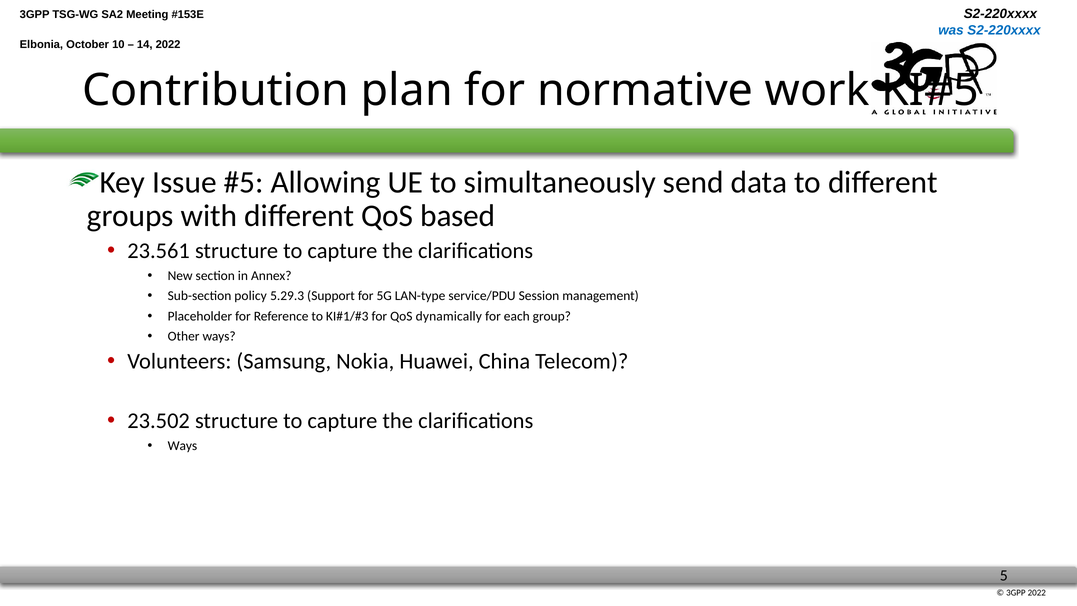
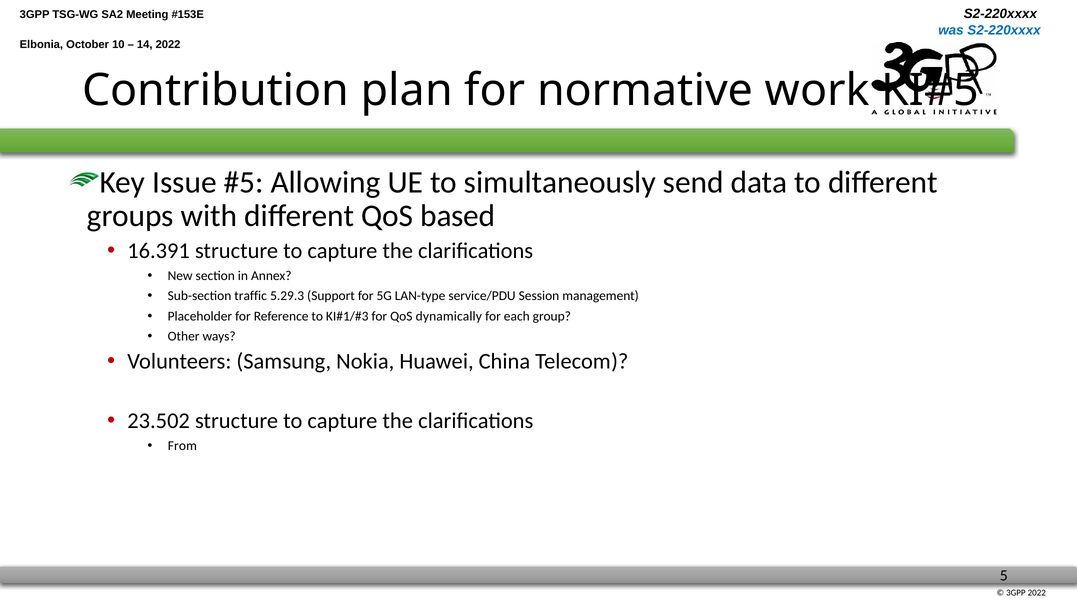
23.561: 23.561 -> 16.391
policy: policy -> traffic
Ways at (182, 446): Ways -> From
